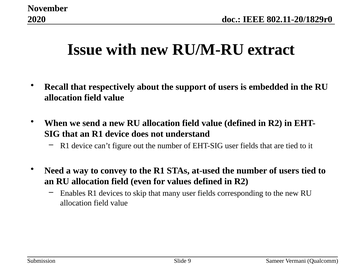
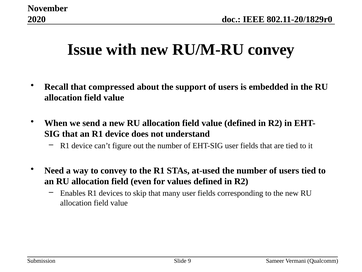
RU/M-RU extract: extract -> convey
respectively: respectively -> compressed
